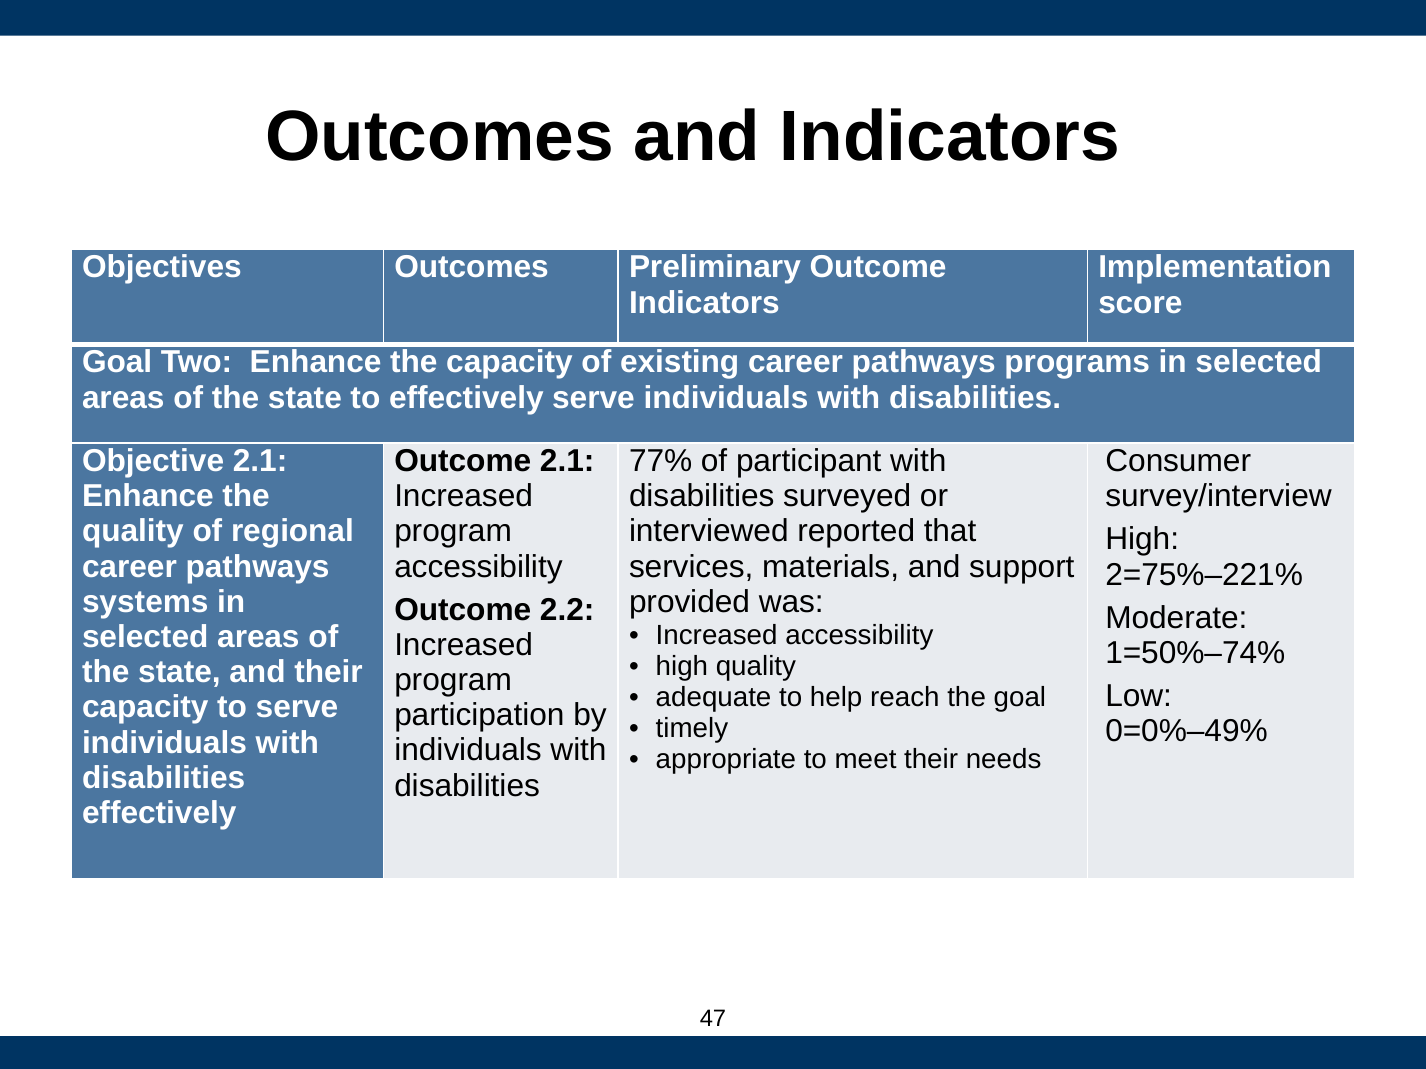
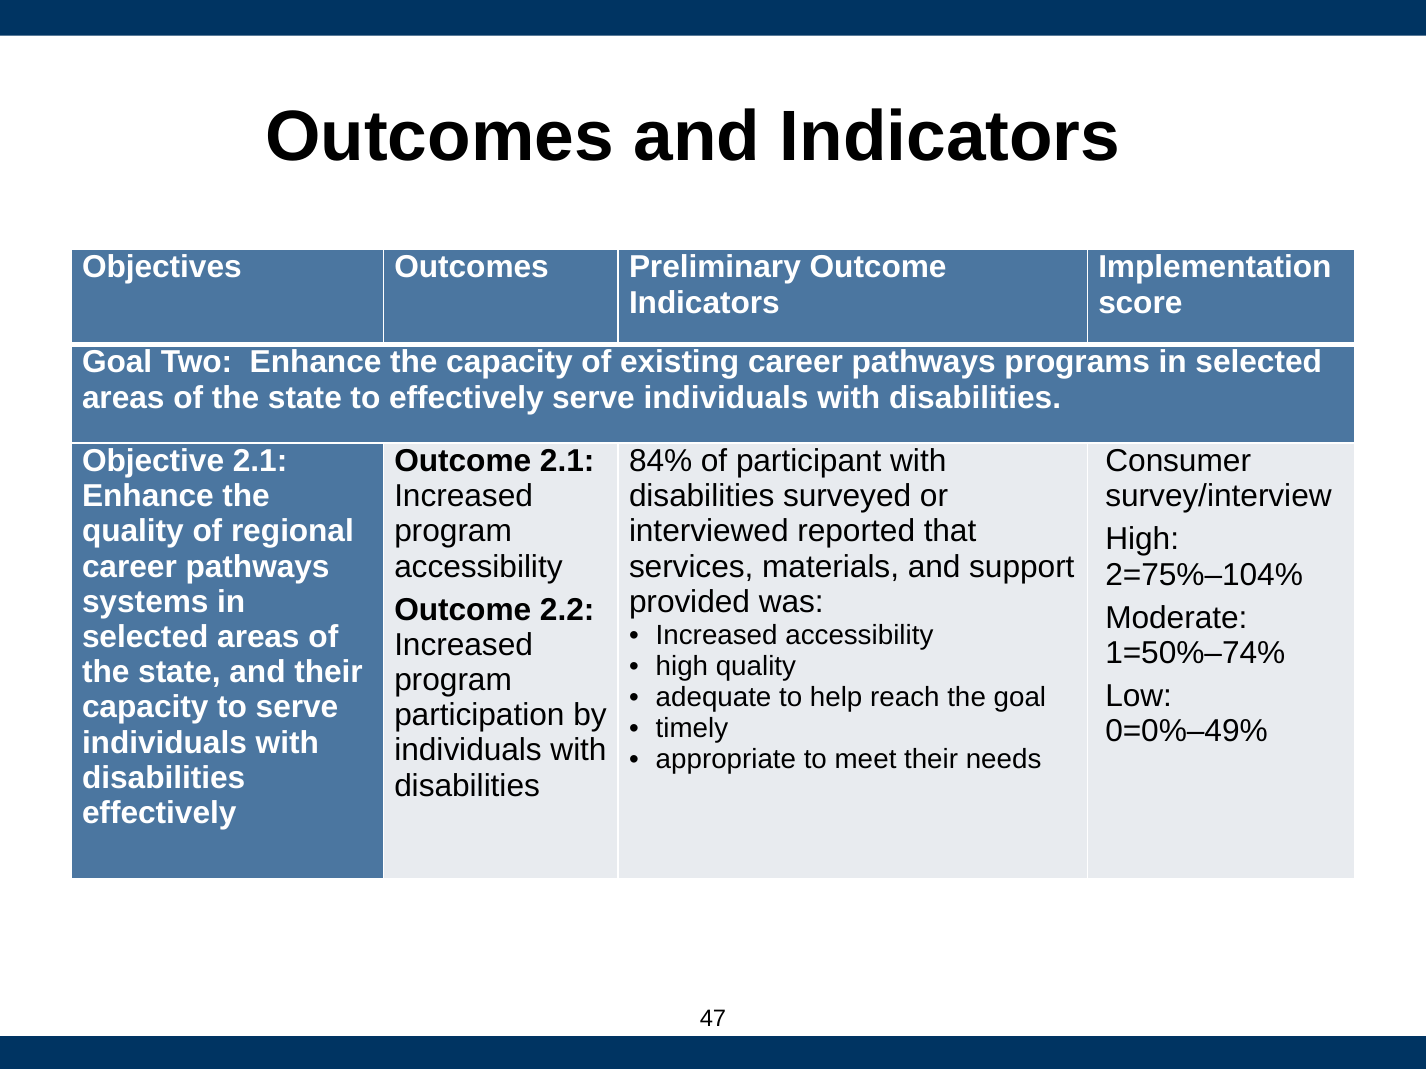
77%: 77% -> 84%
2=75%–221%: 2=75%–221% -> 2=75%–104%
